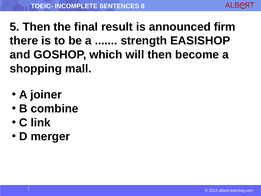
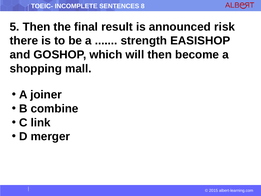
firm: firm -> risk
